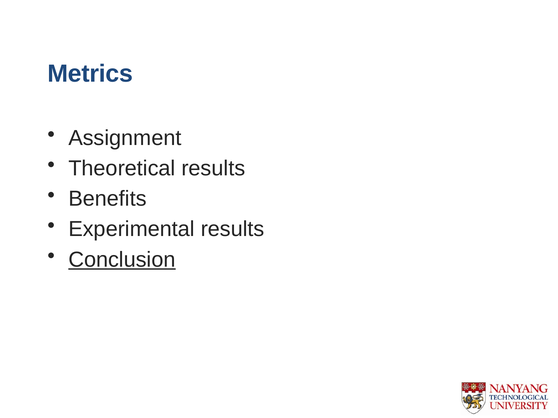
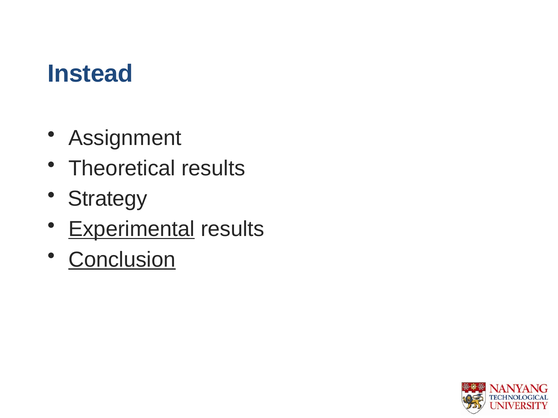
Metrics: Metrics -> Instead
Benefits: Benefits -> Strategy
Experimental underline: none -> present
